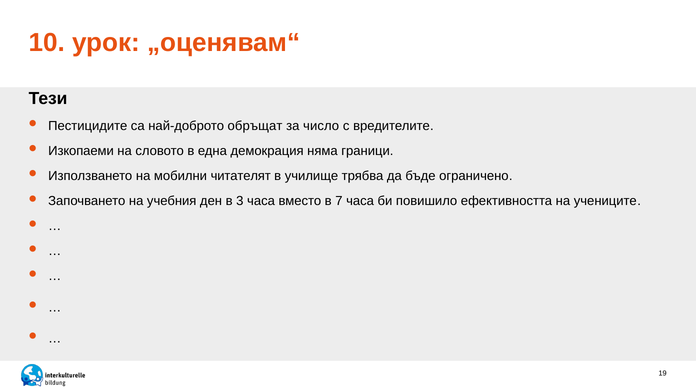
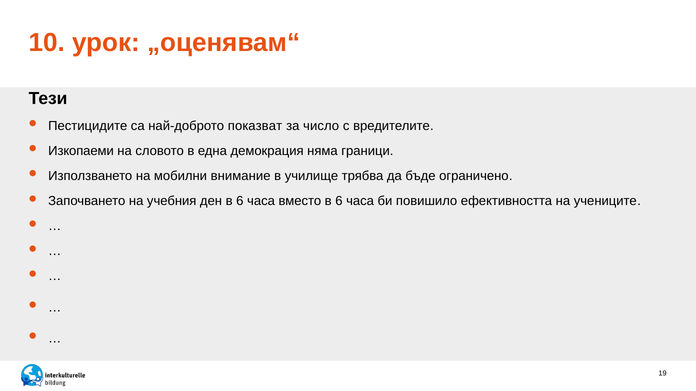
обръщат: обръщат -> показват
читателят: читателят -> внимание
ден в 3: 3 -> 6
вместо в 7: 7 -> 6
